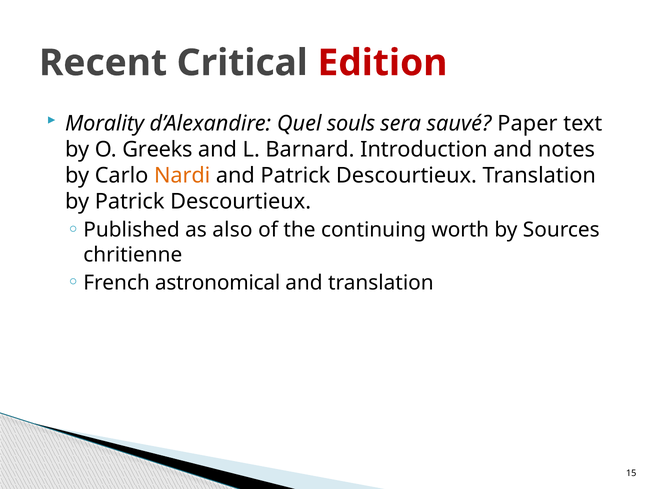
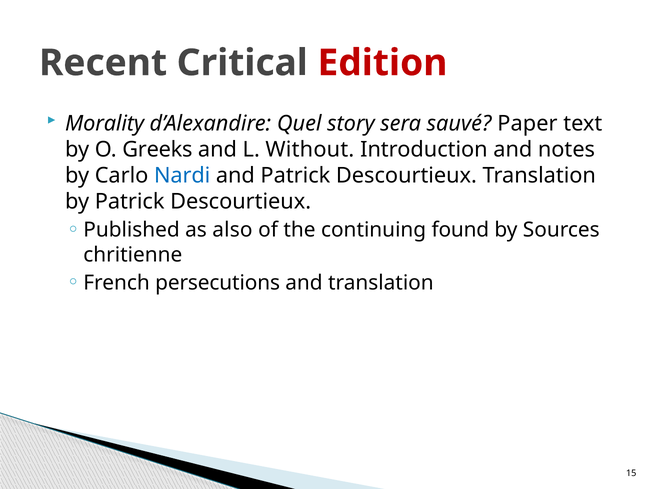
souls: souls -> story
Barnard: Barnard -> Without
Nardi colour: orange -> blue
worth: worth -> found
astronomical: astronomical -> persecutions
